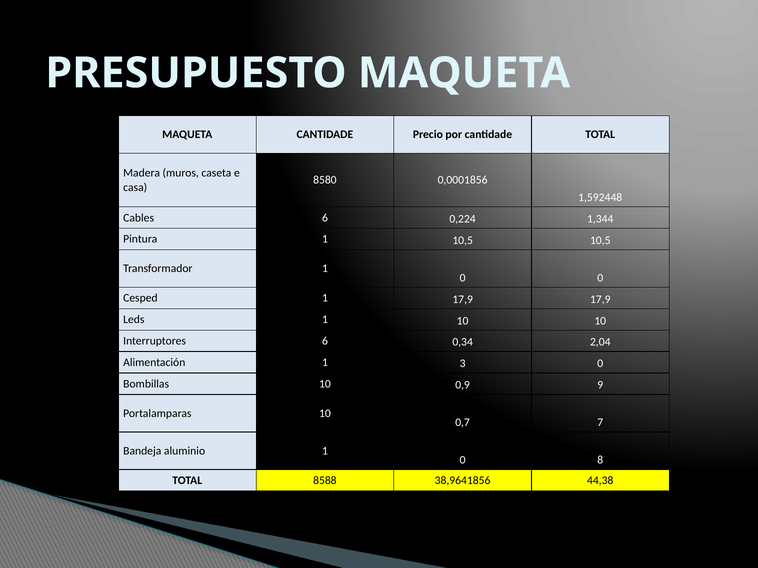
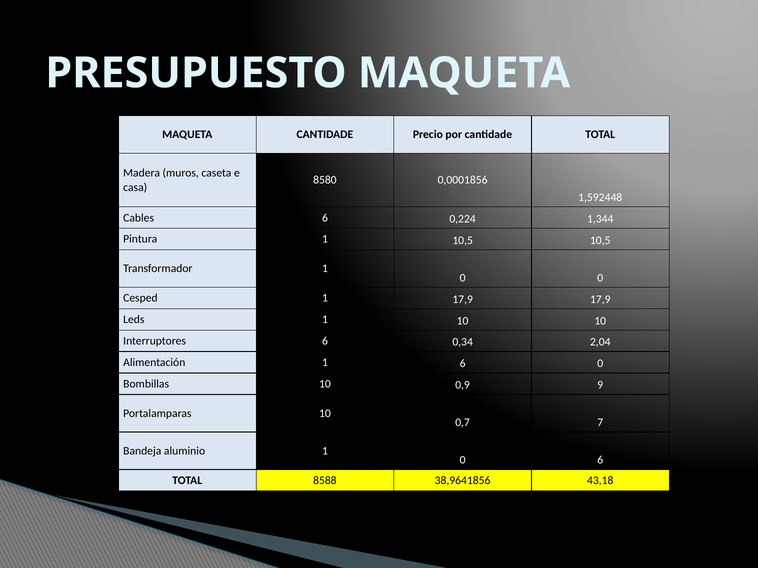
1 3: 3 -> 6
0 8: 8 -> 6
44,38: 44,38 -> 43,18
